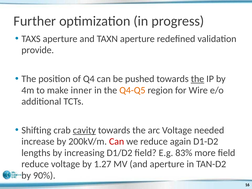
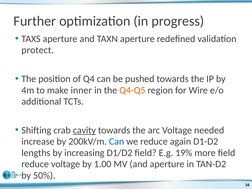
provide: provide -> protect
the at (198, 79) underline: present -> none
Can at (117, 142) colour: red -> blue
83%: 83% -> 19%
1.27: 1.27 -> 1.00
90%: 90% -> 50%
